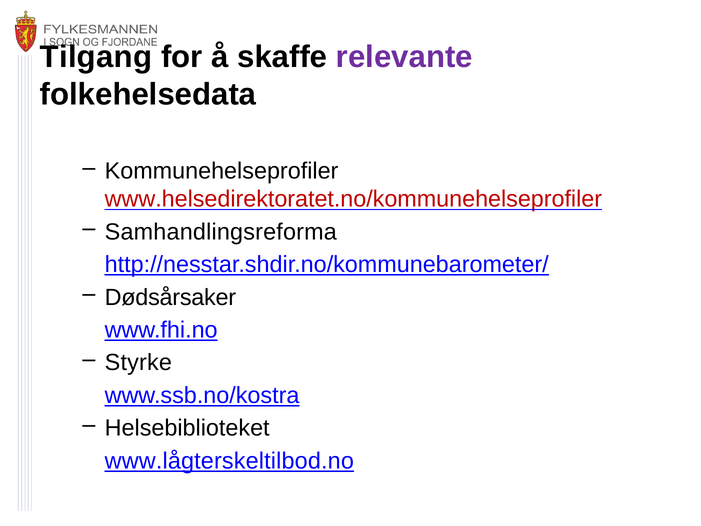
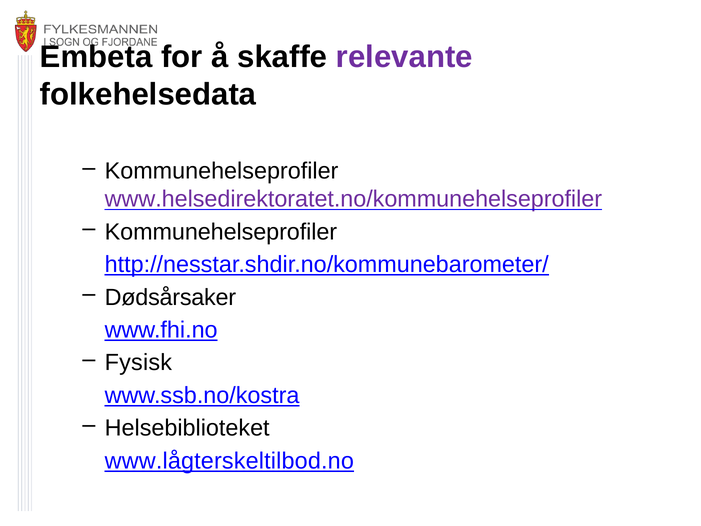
Tilgang: Tilgang -> Embeta
www.helsedirektoratet.no/kommunehelseprofiler colour: red -> purple
Samhandlingsreforma at (221, 232): Samhandlingsreforma -> Kommunehelseprofiler
Styrke: Styrke -> Fysisk
